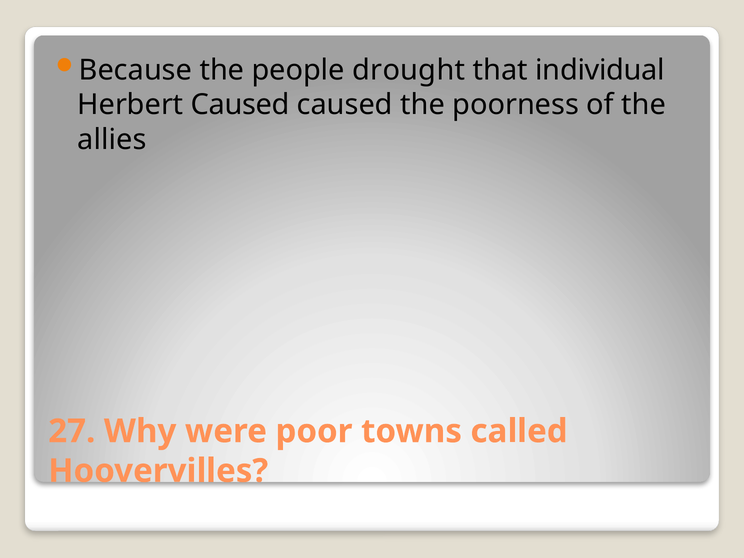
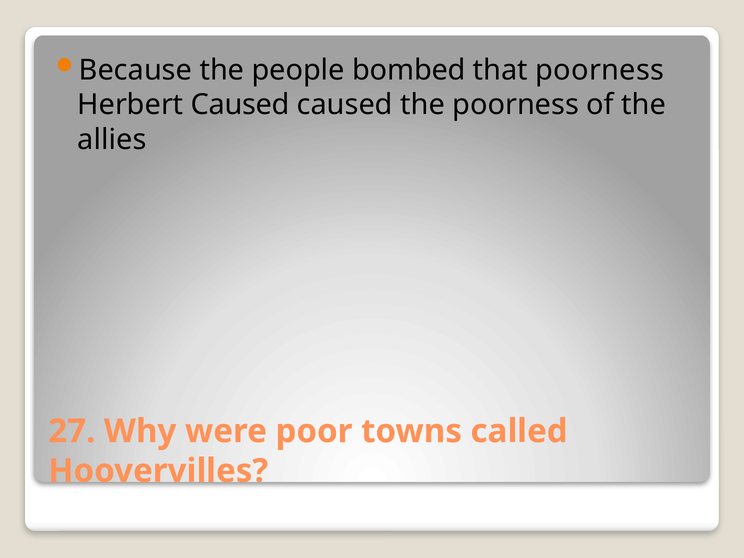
drought: drought -> bombed
that individual: individual -> poorness
